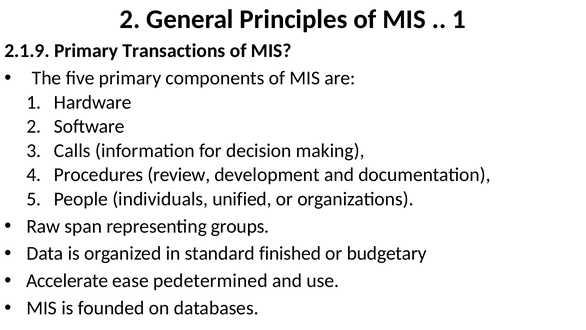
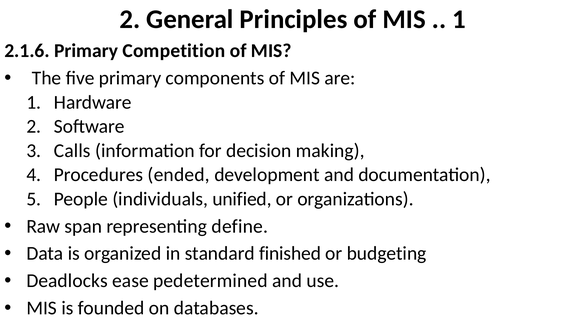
2.1.9: 2.1.9 -> 2.1.6
Transactions: Transactions -> Competition
review: review -> ended
groups: groups -> define
budgetary: budgetary -> budgeting
Accelerate: Accelerate -> Deadlocks
